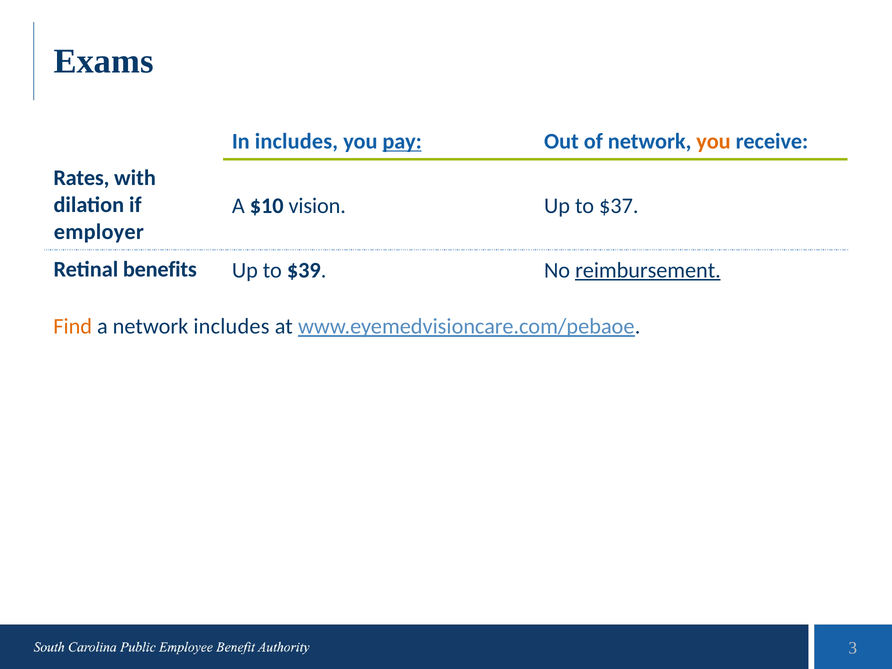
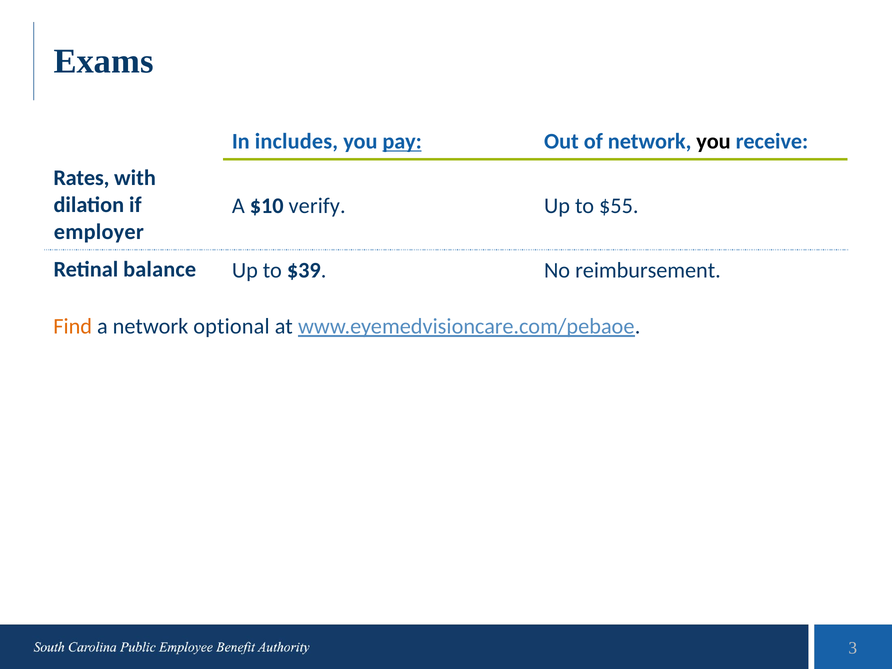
you at (714, 141) colour: orange -> black
vision: vision -> verify
$37: $37 -> $55
benefits: benefits -> balance
reimbursement underline: present -> none
network includes: includes -> optional
